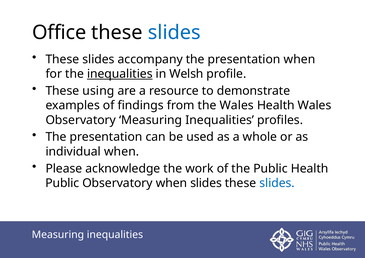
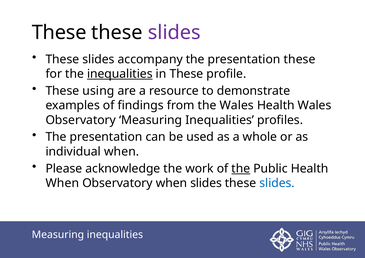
Office at (59, 33): Office -> These
slides at (174, 33) colour: blue -> purple
presentation when: when -> these
in Welsh: Welsh -> These
the at (241, 169) underline: none -> present
Public at (62, 183): Public -> When
